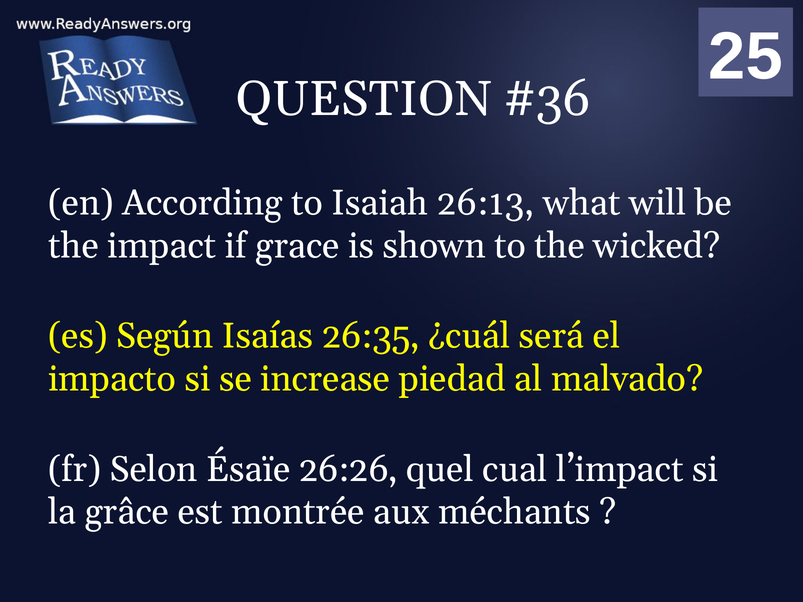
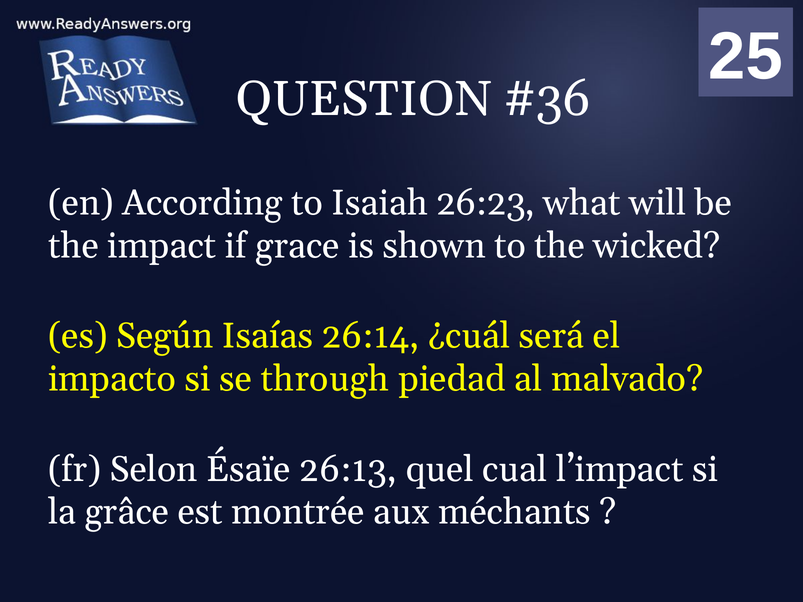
26:13: 26:13 -> 26:23
26:35: 26:35 -> 26:14
increase: increase -> through
26:26: 26:26 -> 26:13
